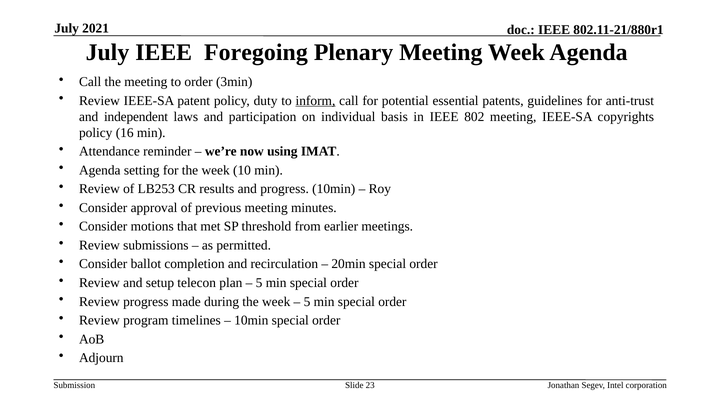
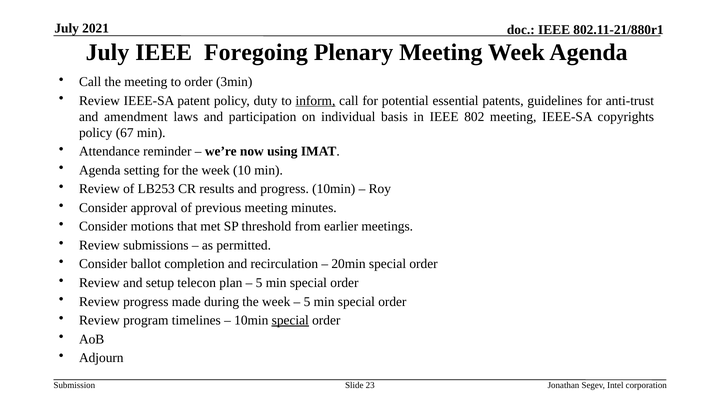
independent: independent -> amendment
16: 16 -> 67
special at (290, 320) underline: none -> present
